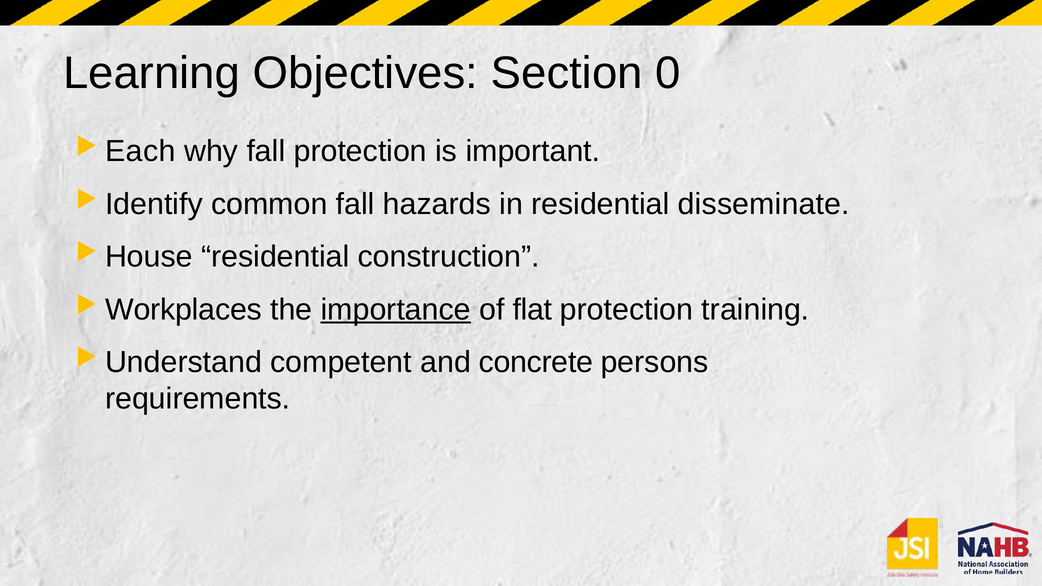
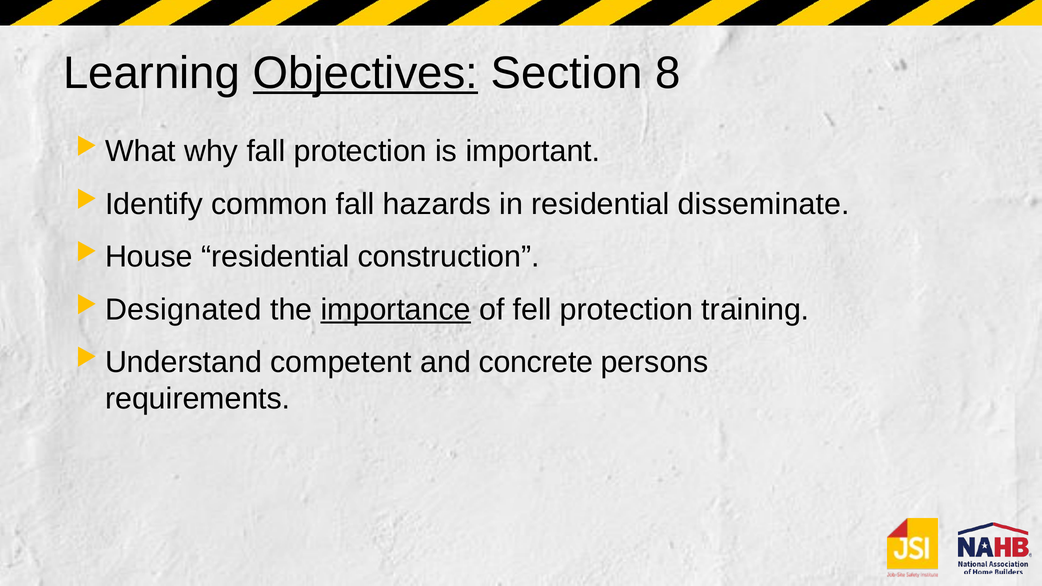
Objectives underline: none -> present
0: 0 -> 8
Each: Each -> What
Workplaces: Workplaces -> Designated
flat: flat -> fell
